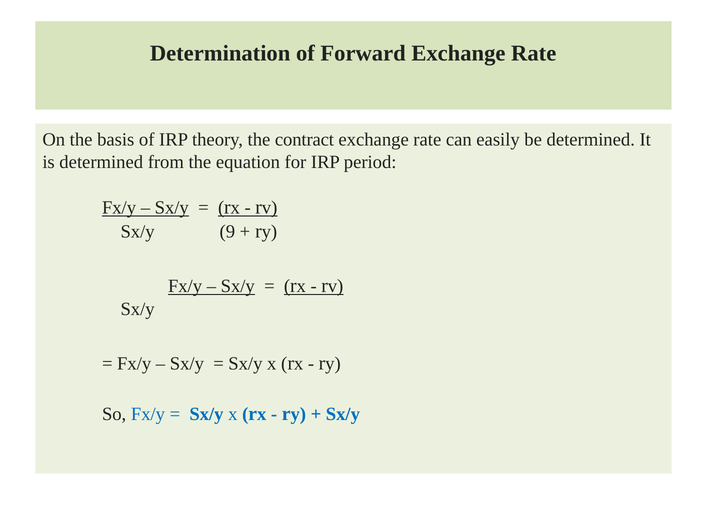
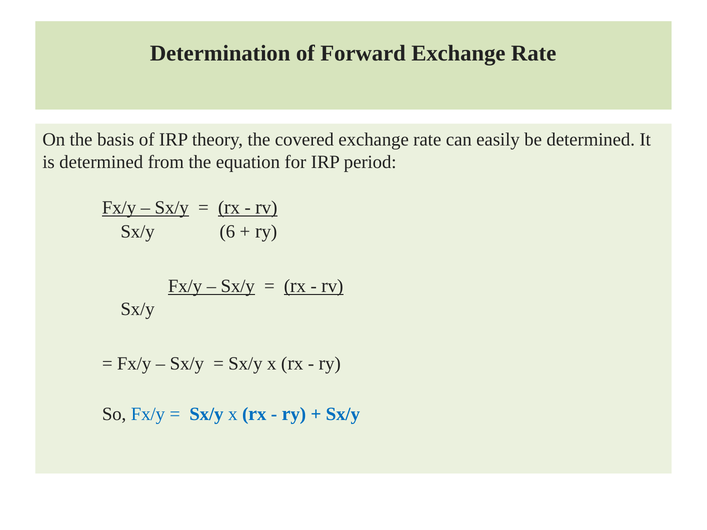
contract: contract -> covered
9: 9 -> 6
